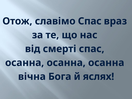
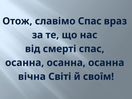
Бога: Бога -> Світі
яслях: яслях -> своїм
